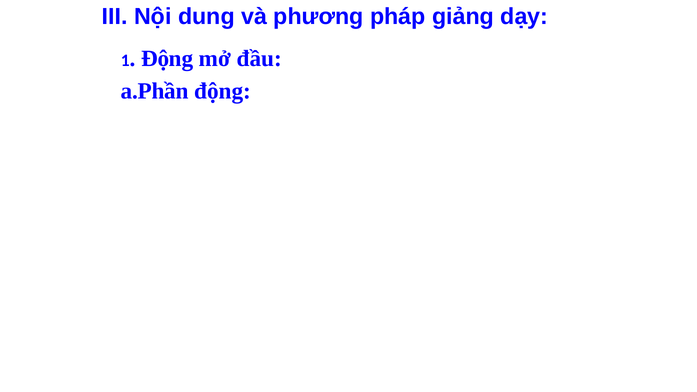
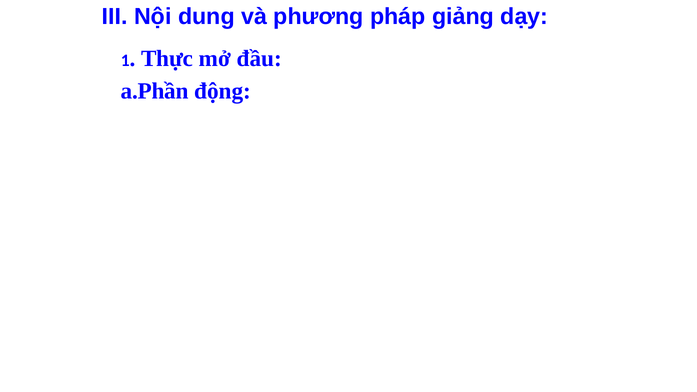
Động at (167, 59): Động -> Thực
